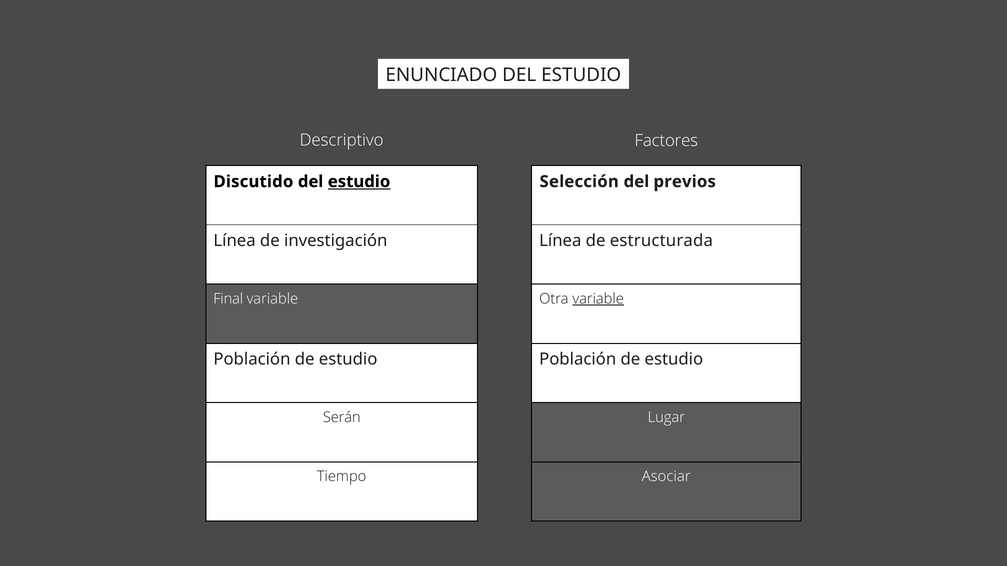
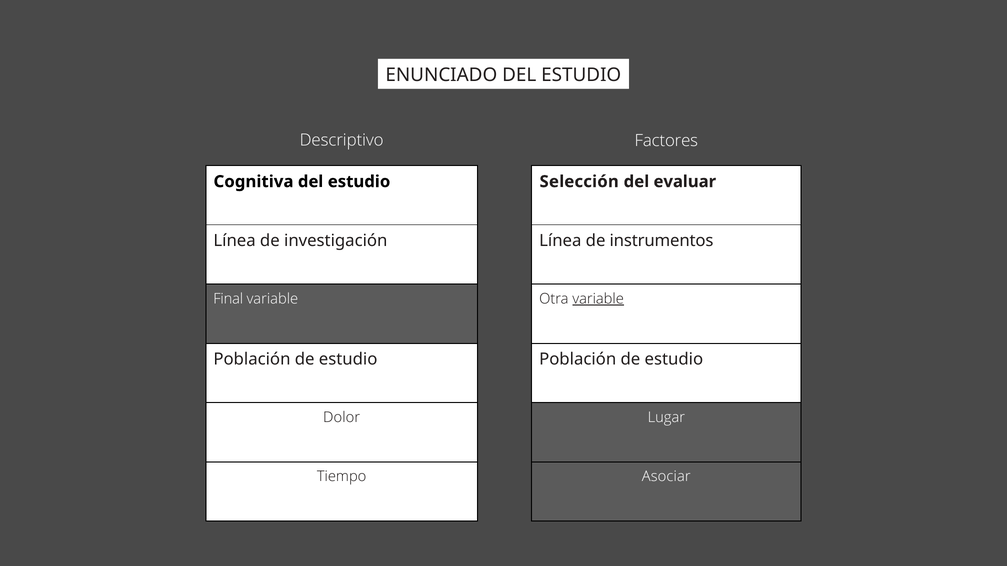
Discutido: Discutido -> Cognitiva
estudio at (359, 182) underline: present -> none
previos: previos -> evaluar
estructurada: estructurada -> instrumentos
Serán: Serán -> Dolor
